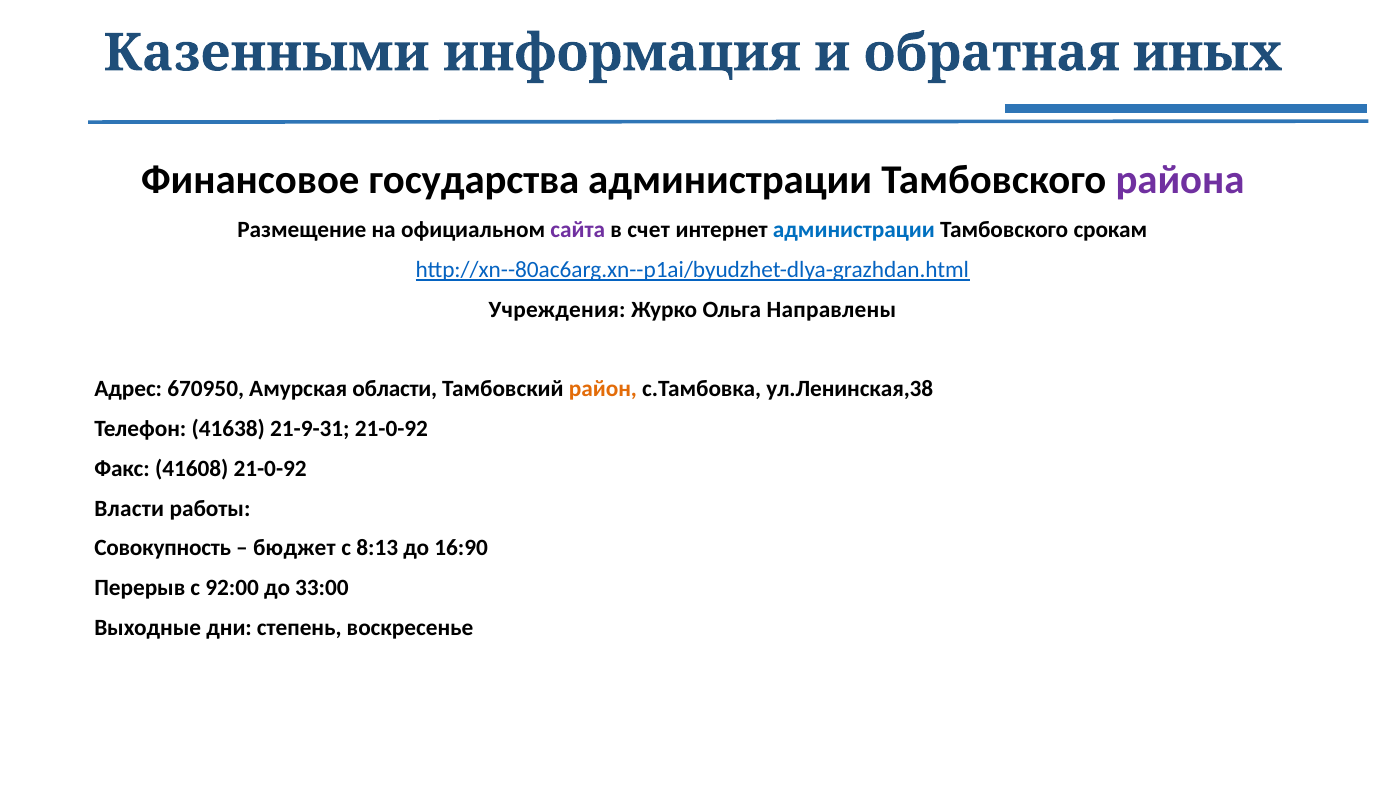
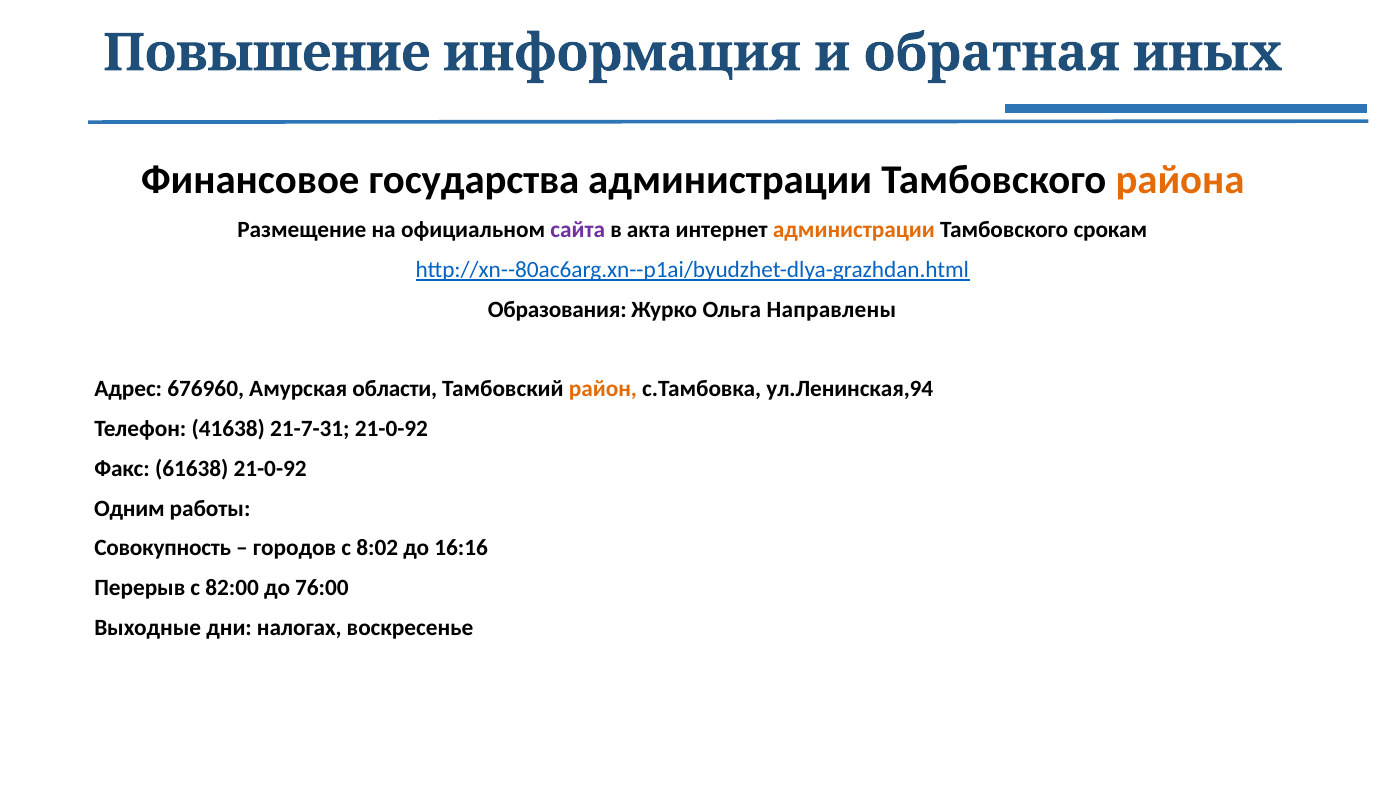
Казенными: Казенными -> Повышение
района colour: purple -> orange
счет: счет -> акта
администрации at (854, 230) colour: blue -> orange
Учреждения: Учреждения -> Образования
670950: 670950 -> 676960
ул.Ленинская,38: ул.Ленинская,38 -> ул.Ленинская,94
21-9-31: 21-9-31 -> 21-7-31
41608: 41608 -> 61638
Власти: Власти -> Одним
бюджет: бюджет -> городов
8:13: 8:13 -> 8:02
16:90: 16:90 -> 16:16
92:00: 92:00 -> 82:00
33:00: 33:00 -> 76:00
степень: степень -> налогах
